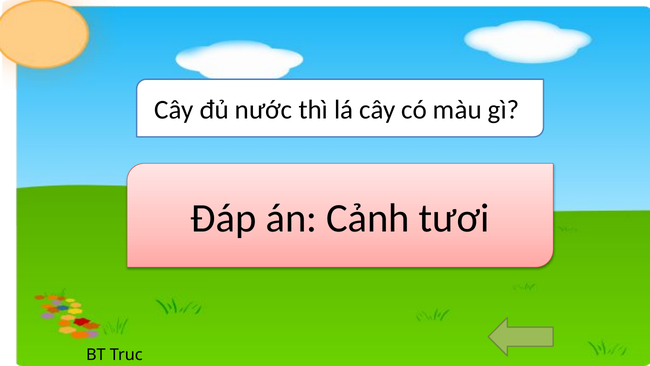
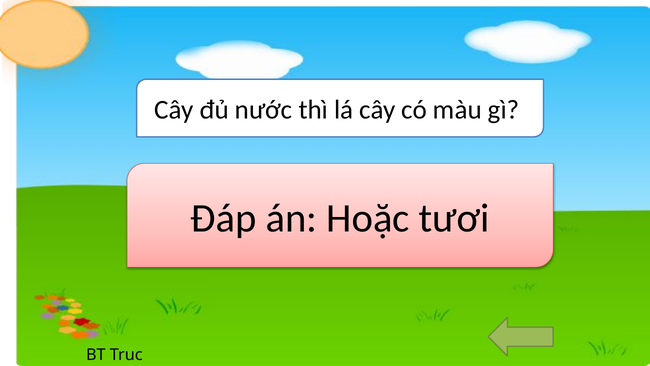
Cảnh: Cảnh -> Hoặc
